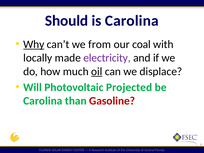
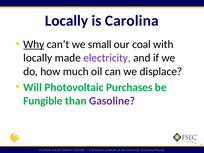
Should at (67, 21): Should -> Locally
from: from -> small
oil underline: present -> none
Projected: Projected -> Purchases
Carolina at (43, 101): Carolina -> Fungible
Gasoline colour: red -> purple
